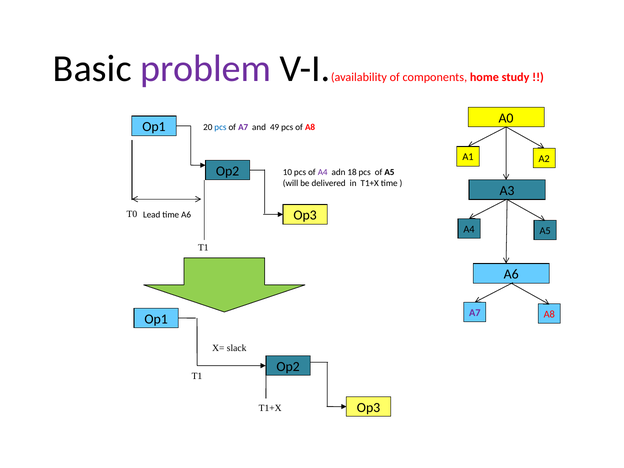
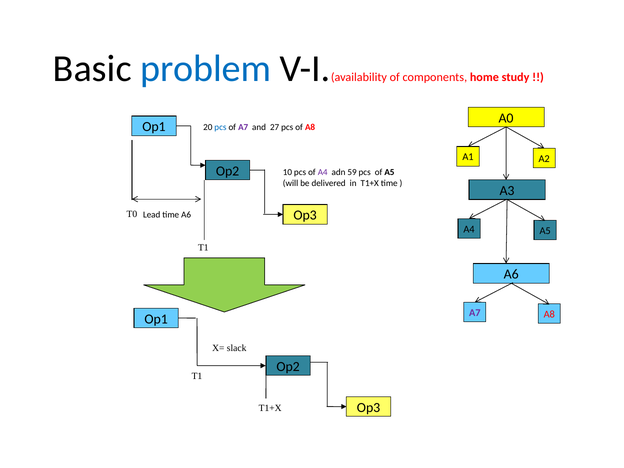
problem colour: purple -> blue
49: 49 -> 27
18: 18 -> 59
